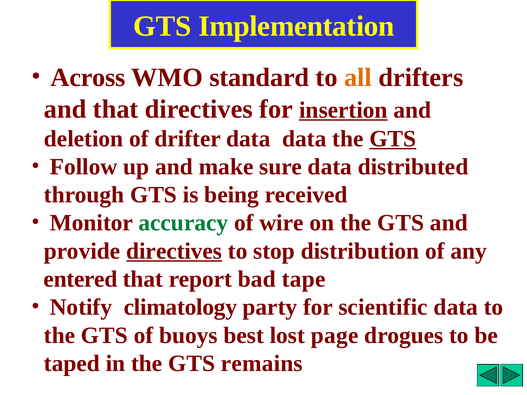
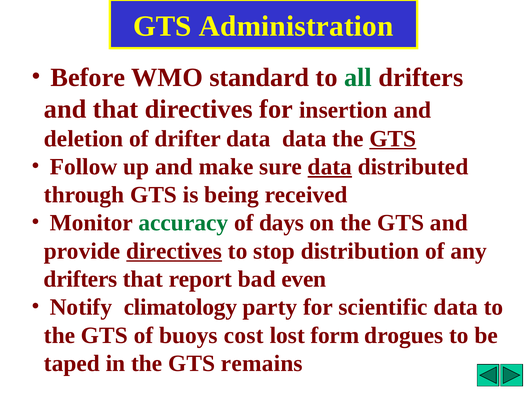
Implementation: Implementation -> Administration
Across: Across -> Before
all colour: orange -> green
insertion underline: present -> none
data at (330, 167) underline: none -> present
wire: wire -> days
entered at (81, 279): entered -> drifters
tape: tape -> even
best: best -> cost
page: page -> form
